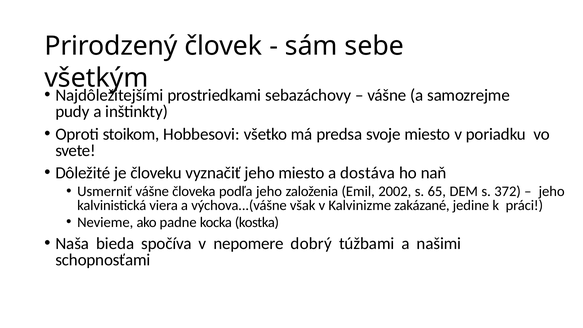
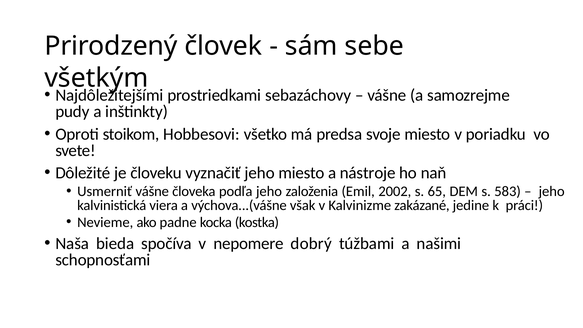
dostáva: dostáva -> nástroje
372: 372 -> 583
